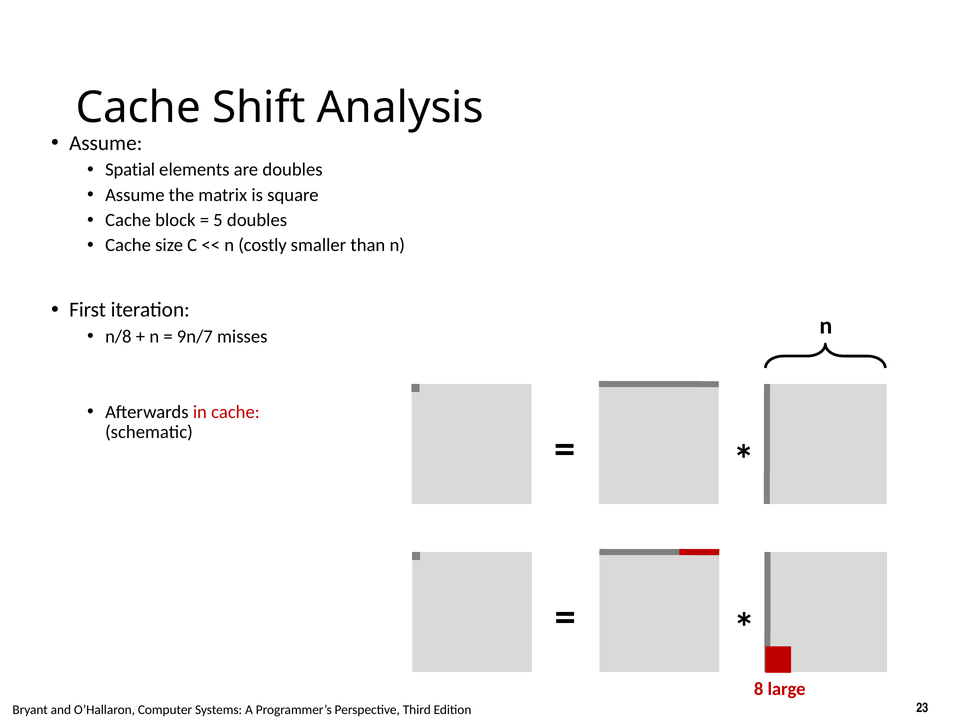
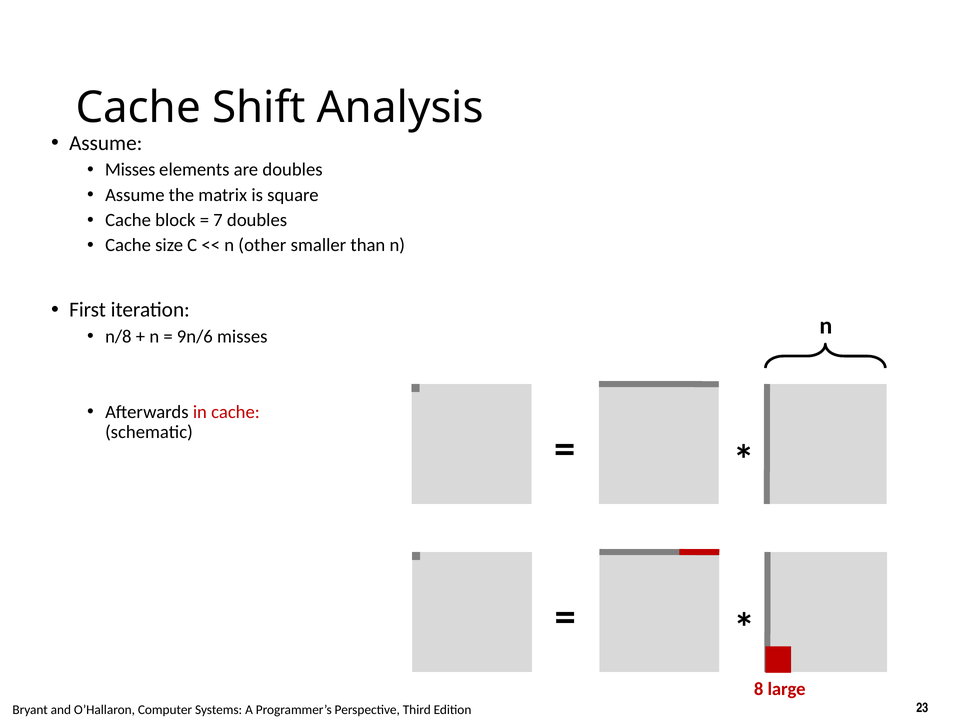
Spatial at (130, 170): Spatial -> Misses
5: 5 -> 7
costly: costly -> other
9n/7: 9n/7 -> 9n/6
